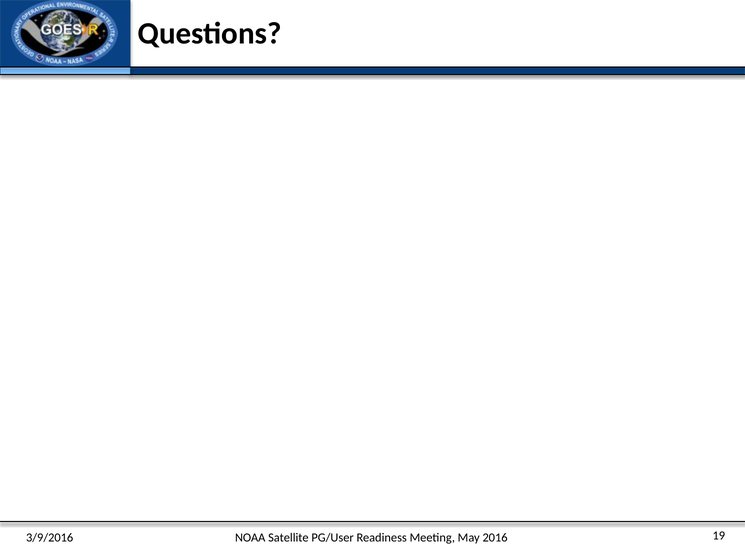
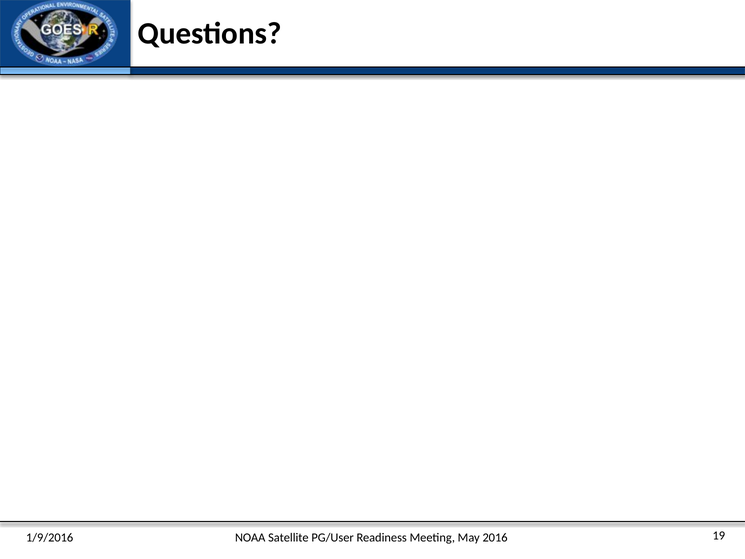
3/9/2016: 3/9/2016 -> 1/9/2016
